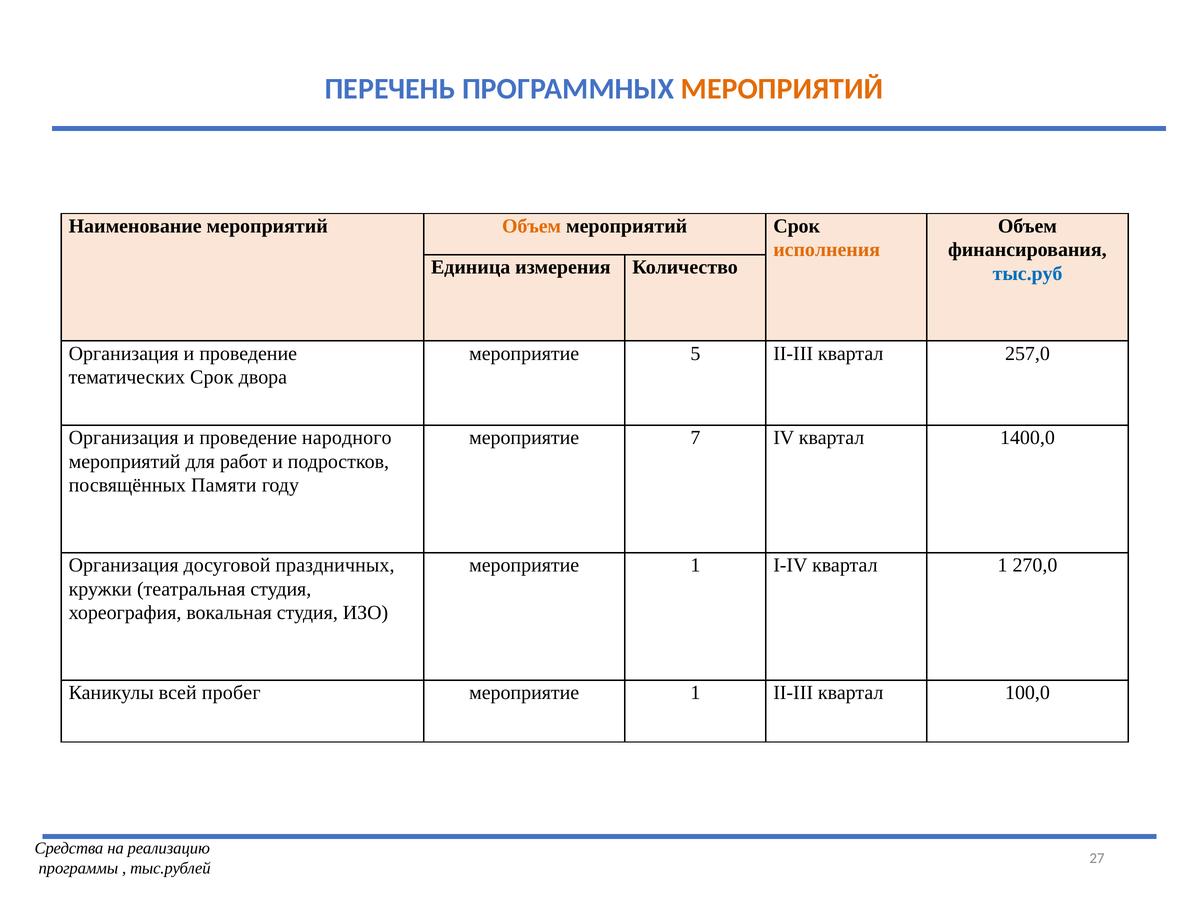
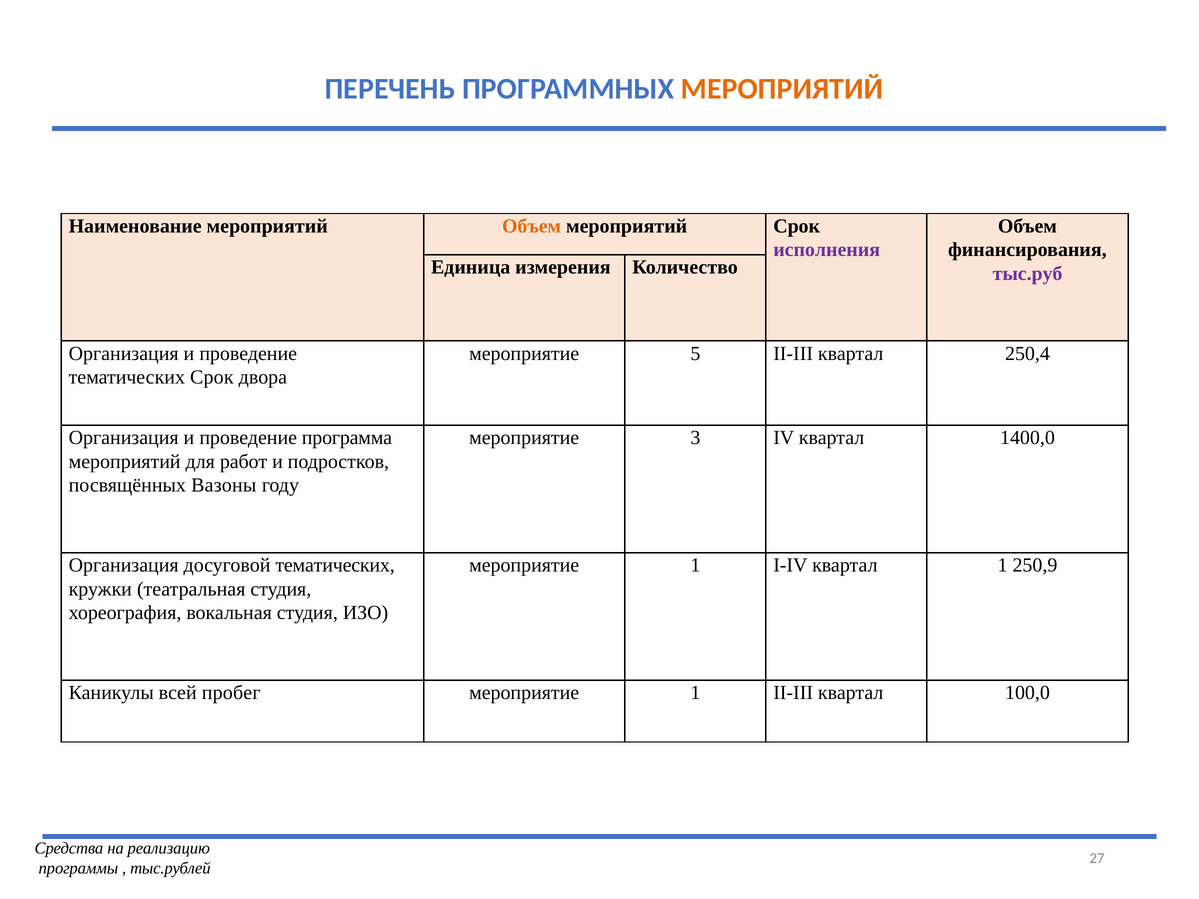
исполнения colour: orange -> purple
тыс.руб colour: blue -> purple
257,0: 257,0 -> 250,4
народного: народного -> программа
7: 7 -> 3
Памяти: Памяти -> Вазоны
досуговой праздничных: праздничных -> тематических
270,0: 270,0 -> 250,9
